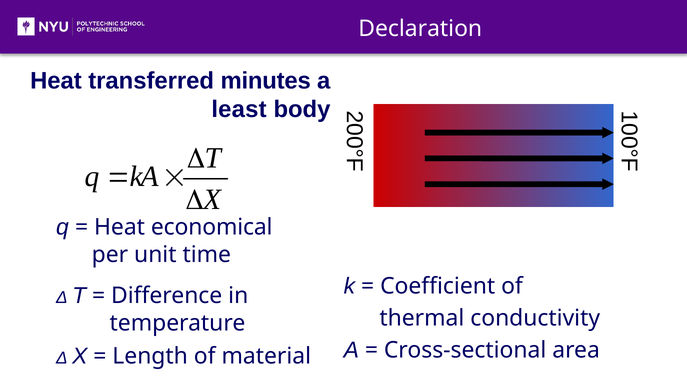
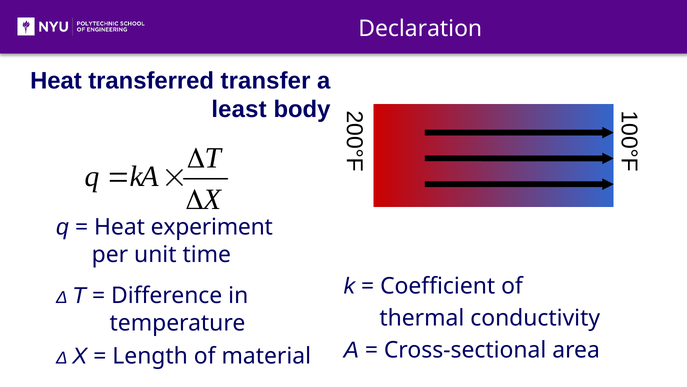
minutes: minutes -> transfer
economical: economical -> experiment
